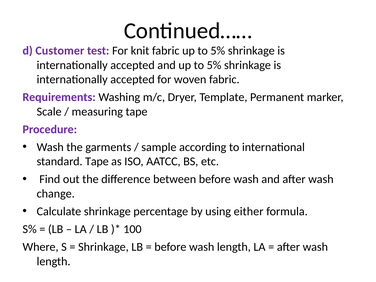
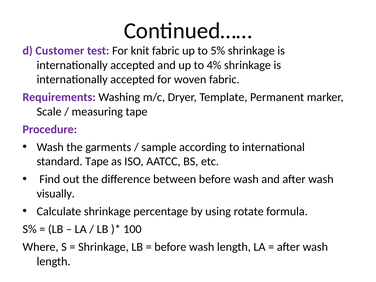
and up to 5%: 5% -> 4%
change: change -> visually
either: either -> rotate
